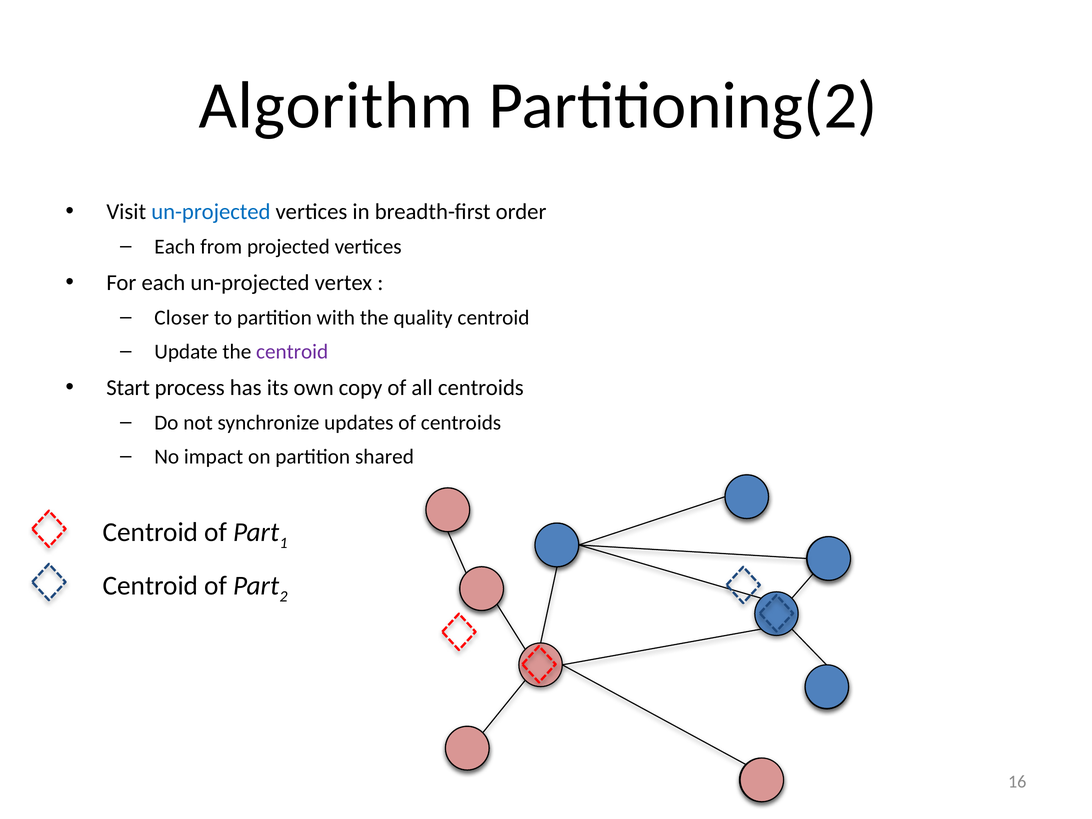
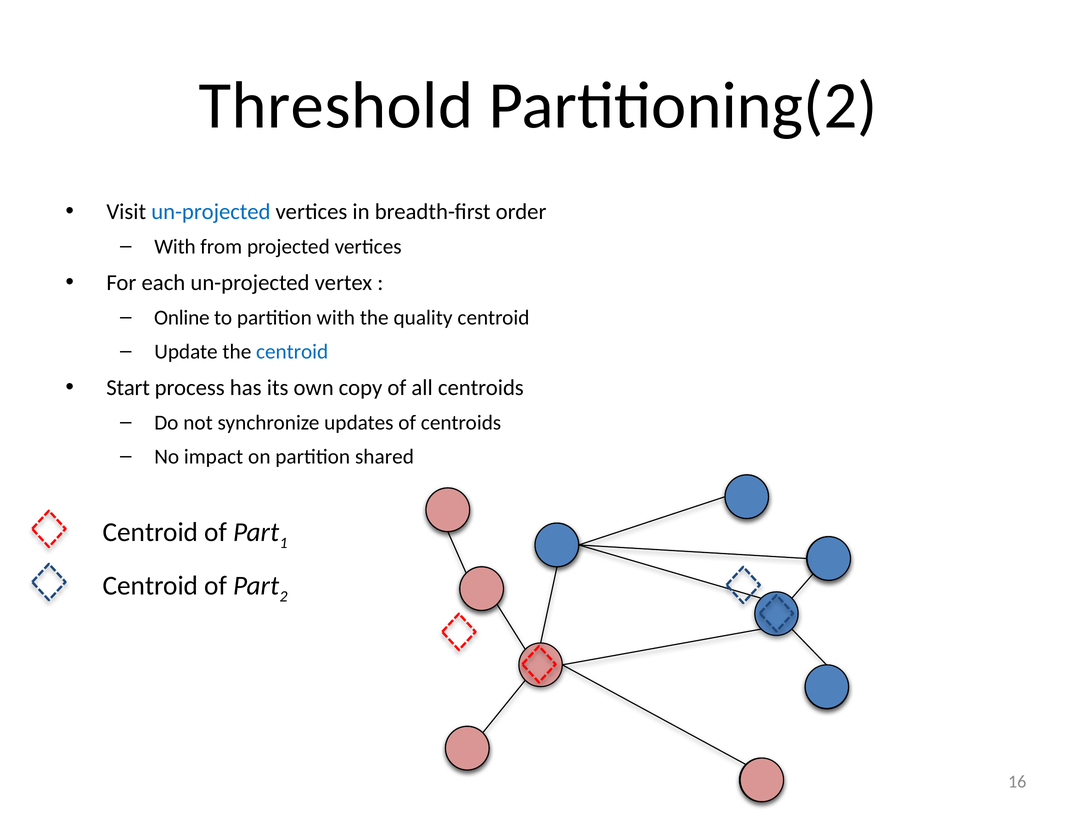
Algorithm: Algorithm -> Threshold
Each at (175, 247): Each -> With
Closer: Closer -> Online
centroid at (292, 352) colour: purple -> blue
